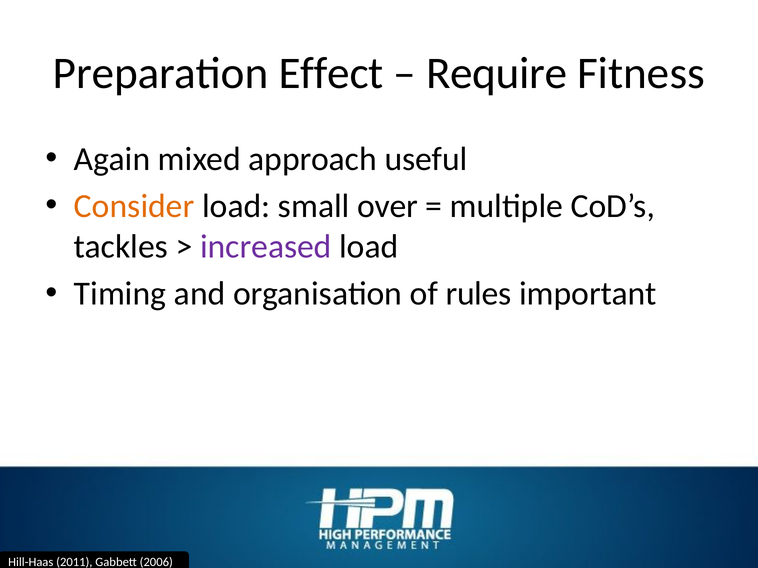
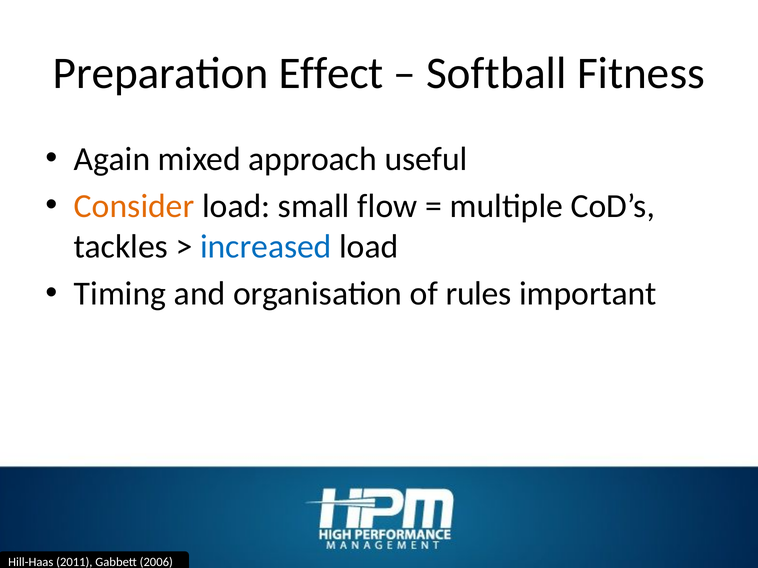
Require: Require -> Softball
over: over -> flow
increased colour: purple -> blue
